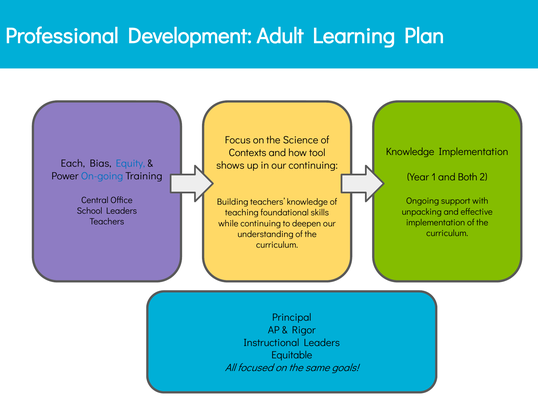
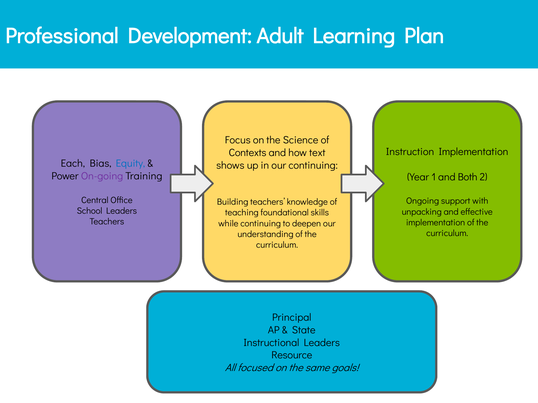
Knowledge at (410, 152): Knowledge -> Instruction
tool: tool -> text
On-going colour: blue -> purple
Rigor: Rigor -> State
Equitable: Equitable -> Resource
